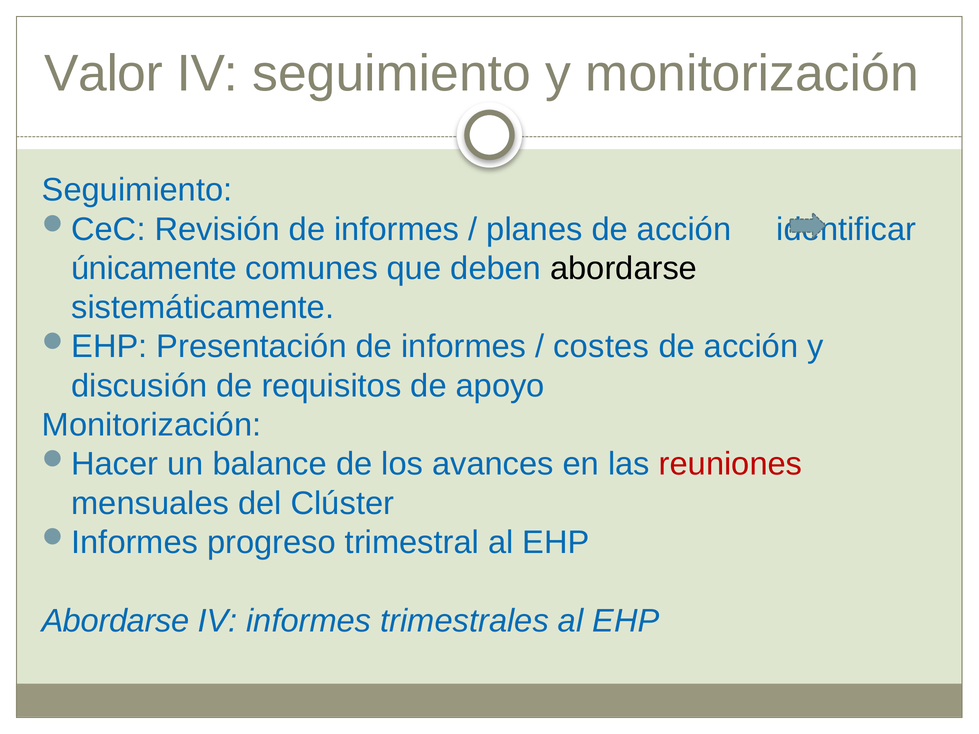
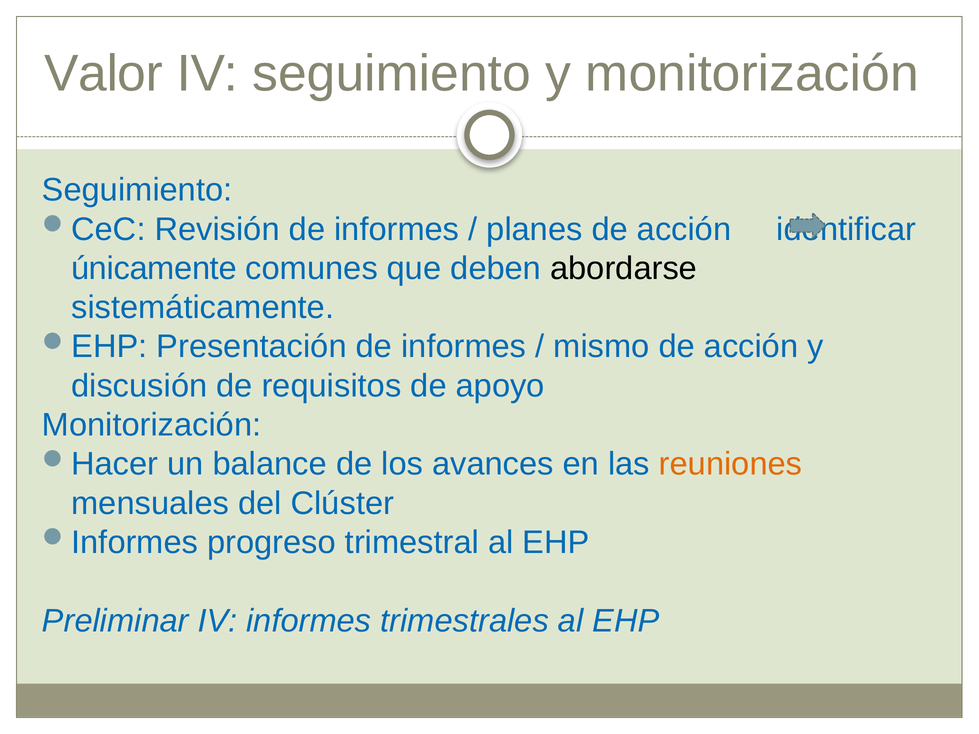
costes: costes -> mismo
reuniones colour: red -> orange
Abordarse at (116, 621): Abordarse -> Preliminar
